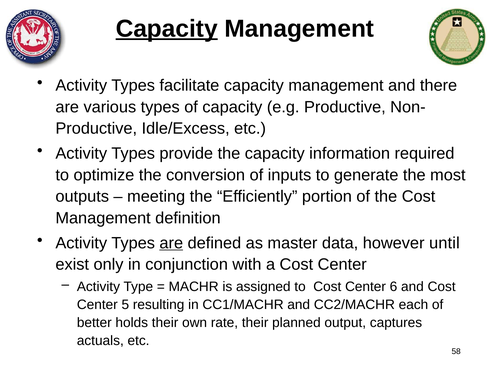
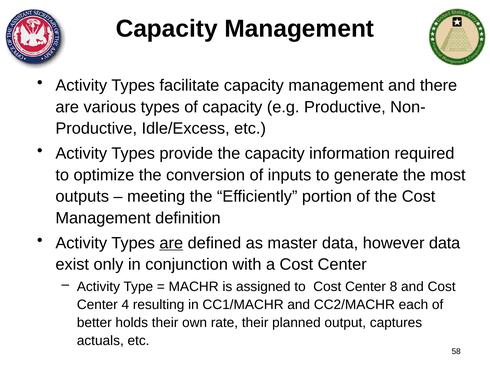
Capacity at (167, 29) underline: present -> none
however until: until -> data
6: 6 -> 8
5: 5 -> 4
